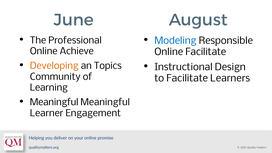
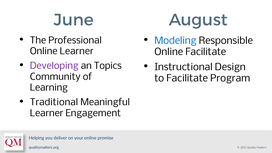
Online Achieve: Achieve -> Learner
Developing colour: orange -> purple
Learners: Learners -> Program
Meaningful at (54, 102): Meaningful -> Traditional
